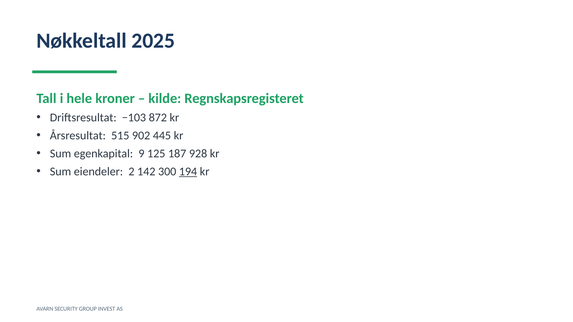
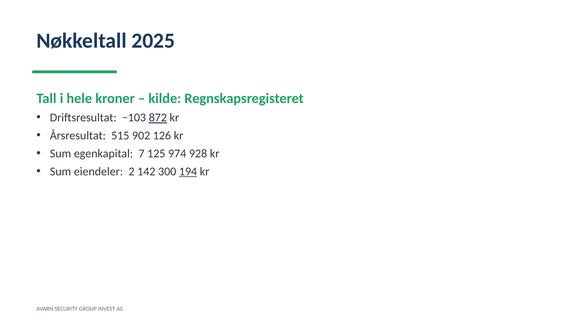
872 underline: none -> present
445: 445 -> 126
9: 9 -> 7
187: 187 -> 974
